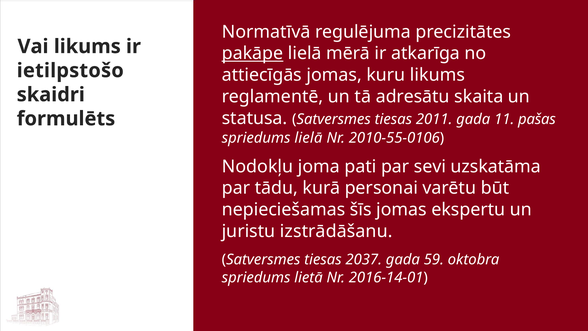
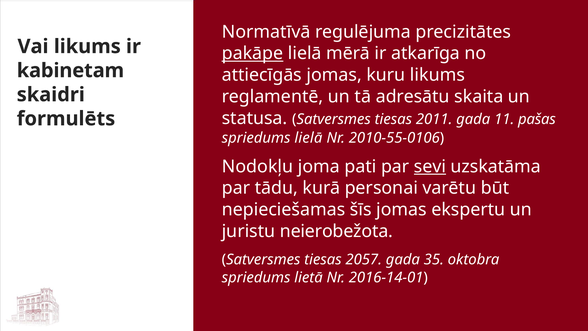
ietilpstošo: ietilpstošo -> kabinetam
sevi underline: none -> present
izstrādāšanu: izstrādāšanu -> neierobežota
2037: 2037 -> 2057
59: 59 -> 35
